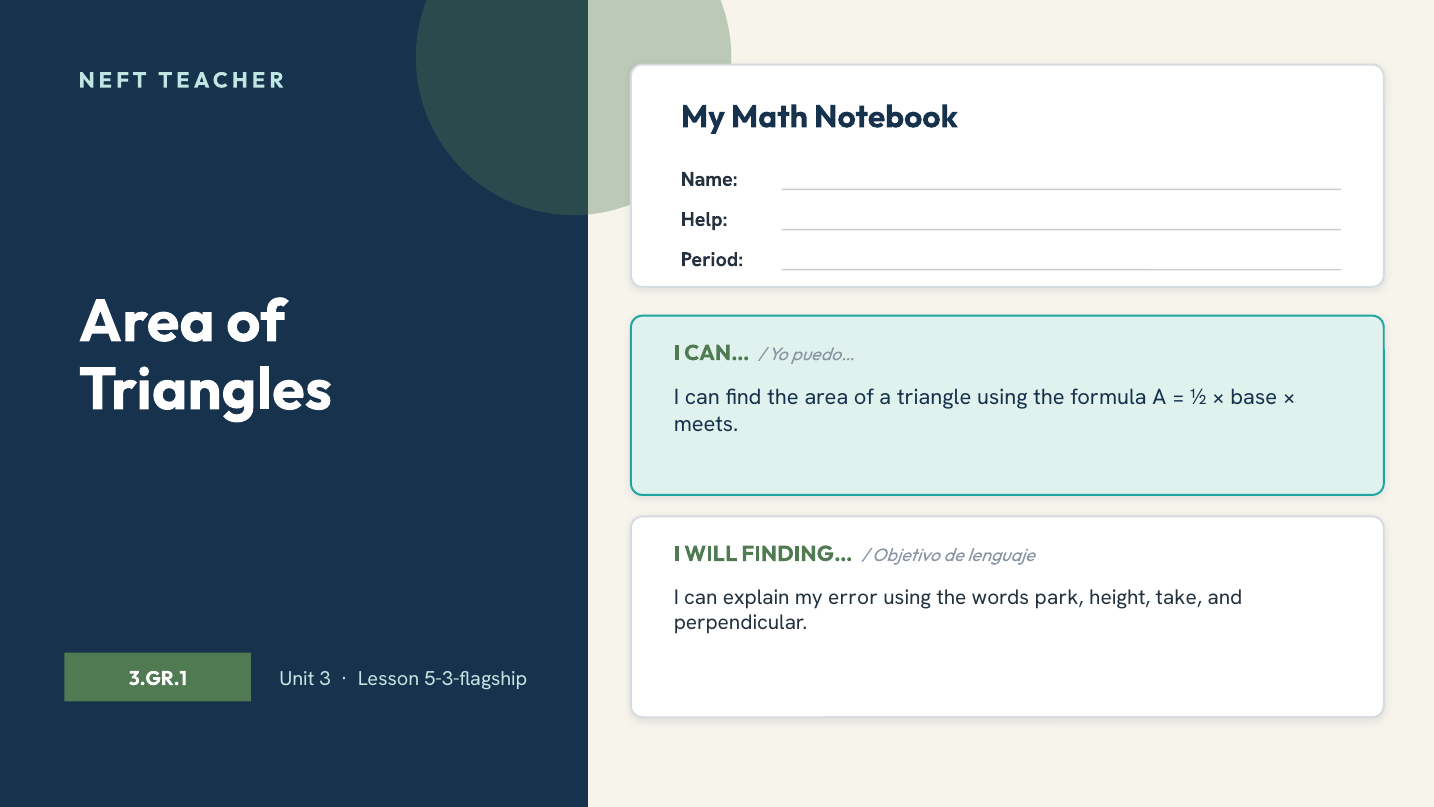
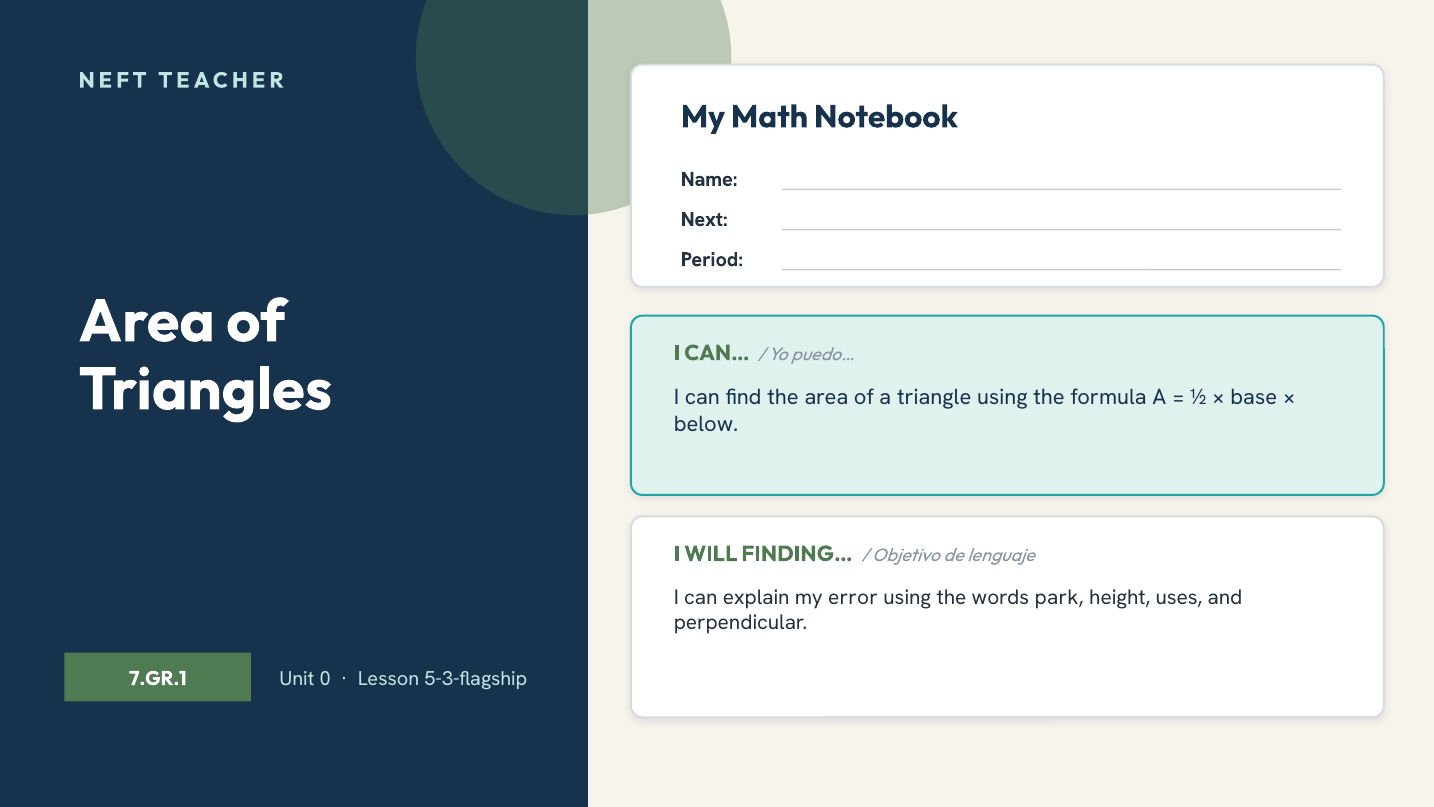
Help: Help -> Next
meets: meets -> below
take: take -> uses
3.GR.1: 3.GR.1 -> 7.GR.1
3: 3 -> 0
